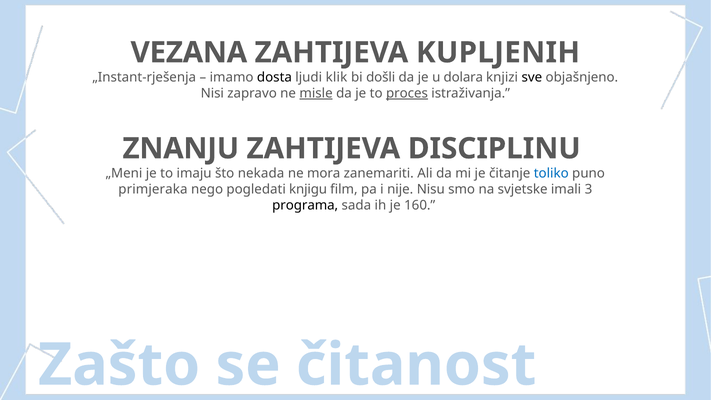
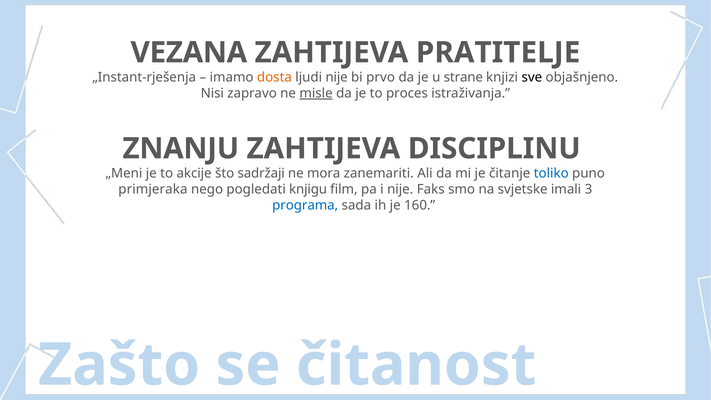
KUPLJENIH: KUPLJENIH -> PRATITELJE
dosta colour: black -> orange
ljudi klik: klik -> nije
došli: došli -> prvo
dolara: dolara -> strane
proces underline: present -> none
imaju: imaju -> akcije
nekada: nekada -> sadržaji
Nisu: Nisu -> Faks
programa colour: black -> blue
